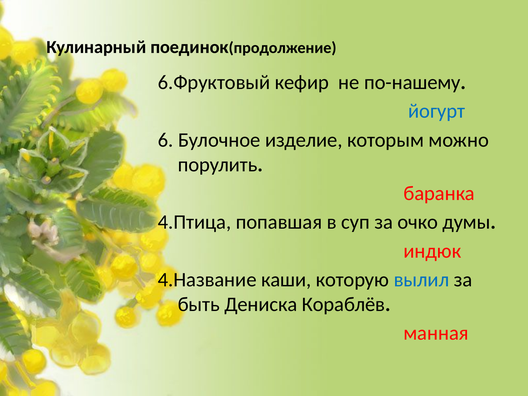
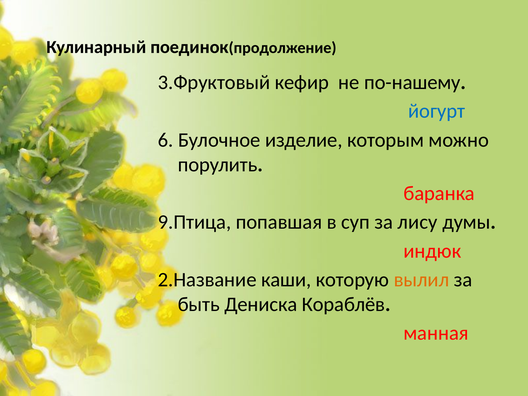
6.Фруктовый: 6.Фруктовый -> 3.Фруктовый
4.Птица: 4.Птица -> 9.Птица
очко: очко -> лису
4.Название: 4.Название -> 2.Название
вылил colour: blue -> orange
